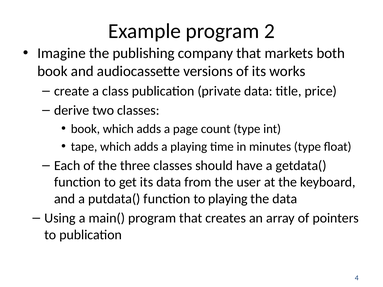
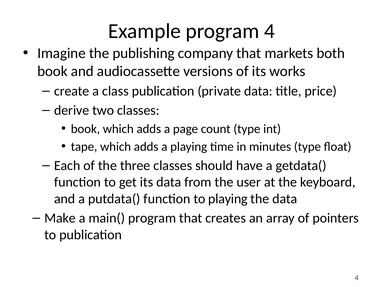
program 2: 2 -> 4
Using: Using -> Make
